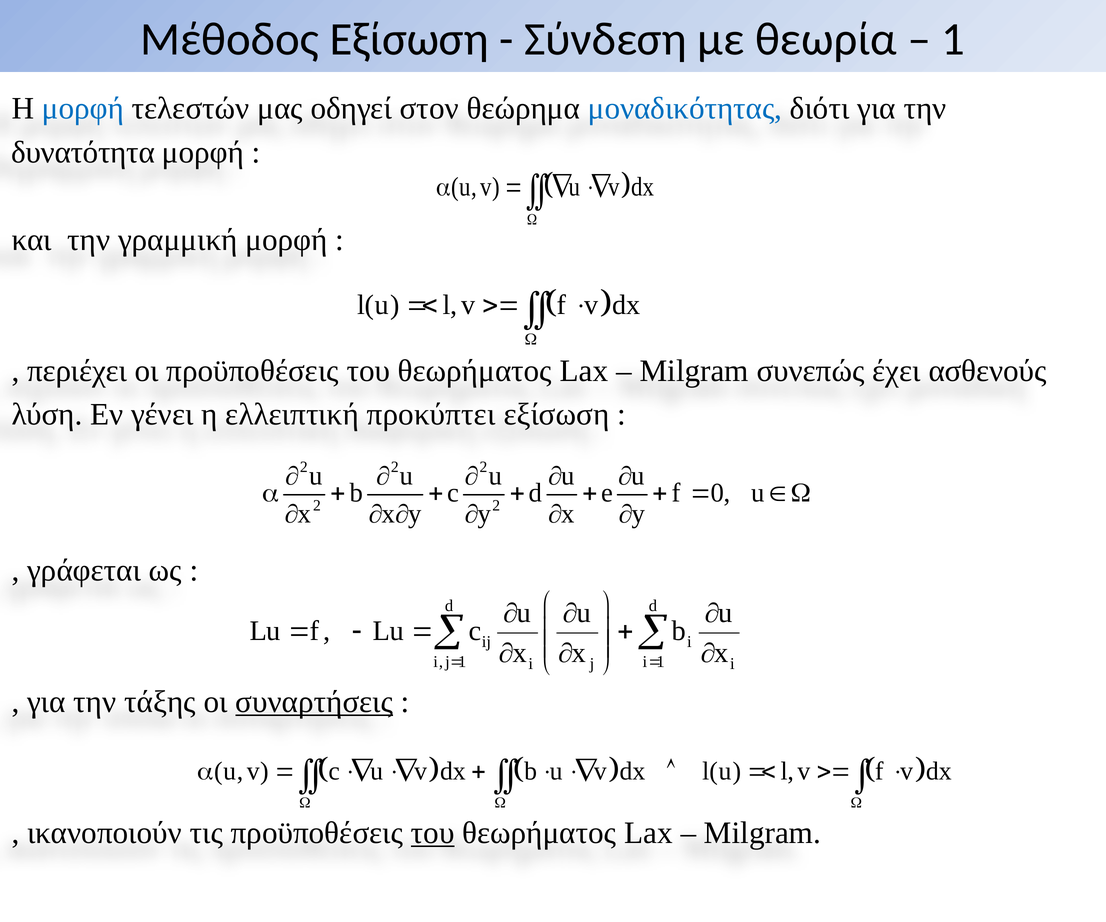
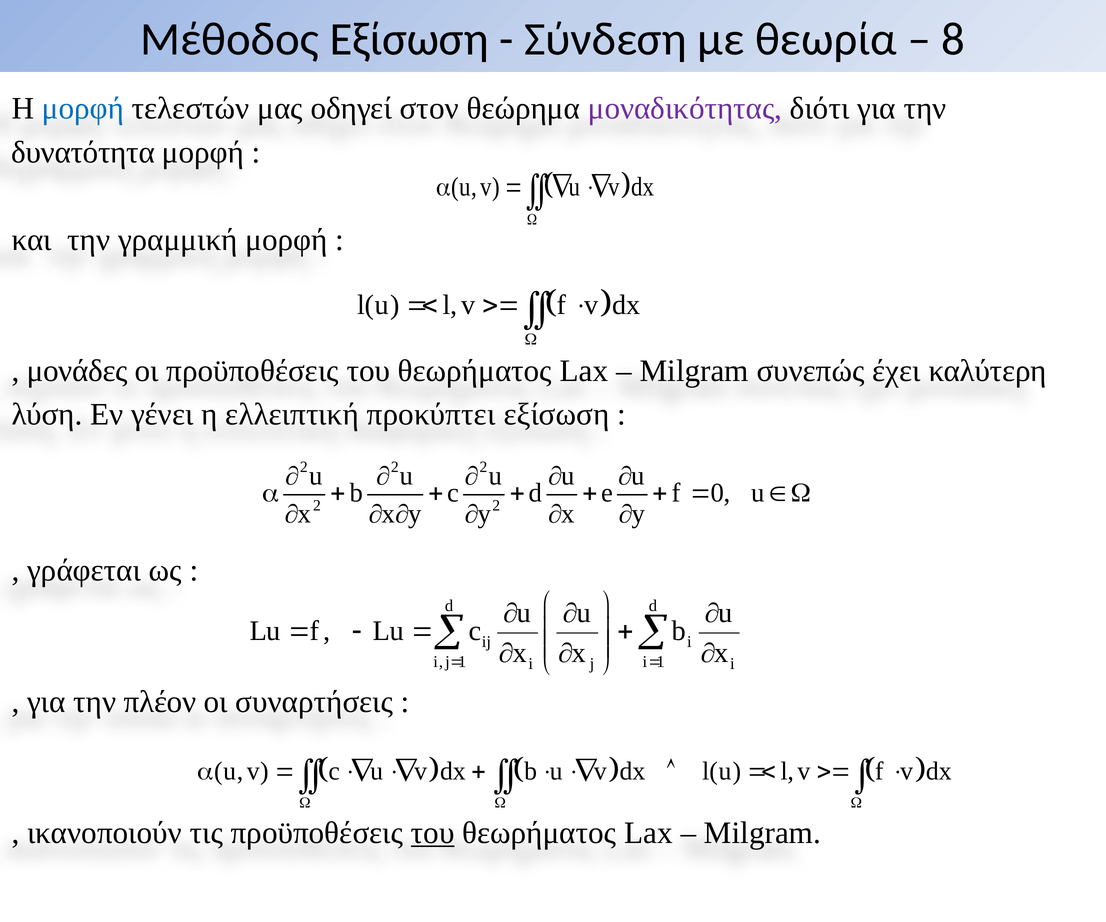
1 at (953, 39): 1 -> 8
μοναδικότητας colour: blue -> purple
περιέχει: περιέχει -> μονάδες
ασθενούς: ασθενούς -> καλύτερη
τάξης: τάξης -> πλέον
συναρτήσεις underline: present -> none
